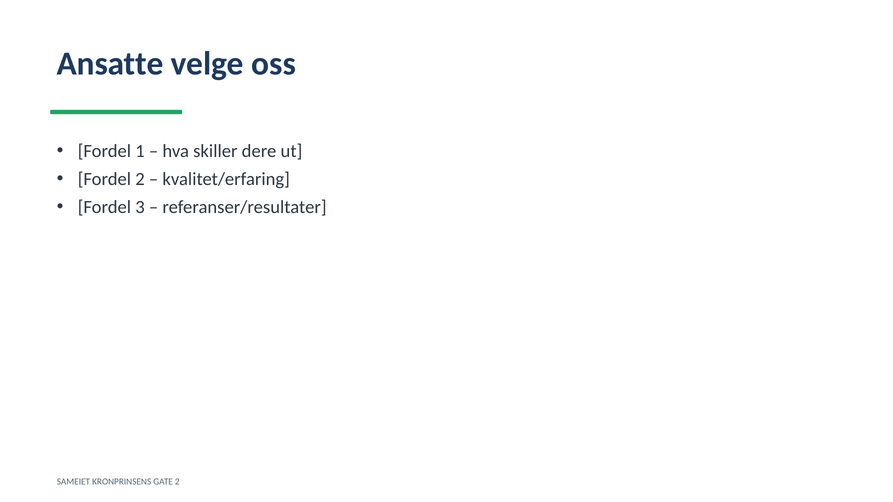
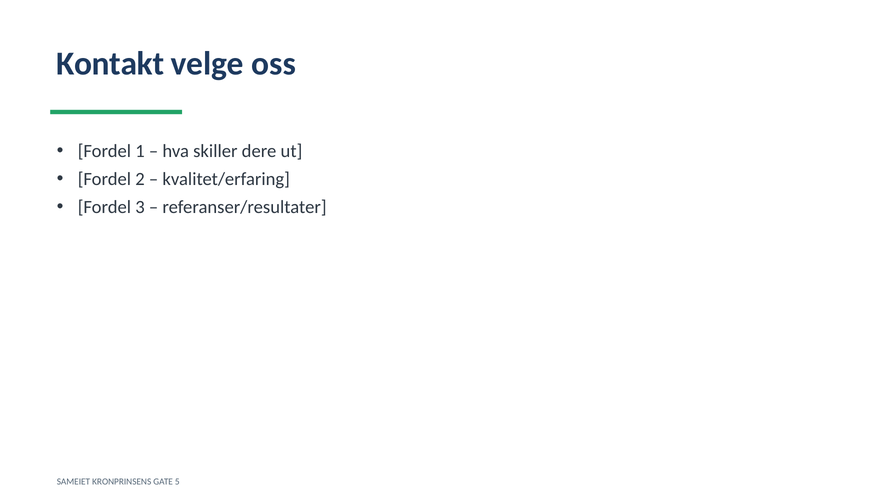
Ansatte: Ansatte -> Kontakt
GATE 2: 2 -> 5
